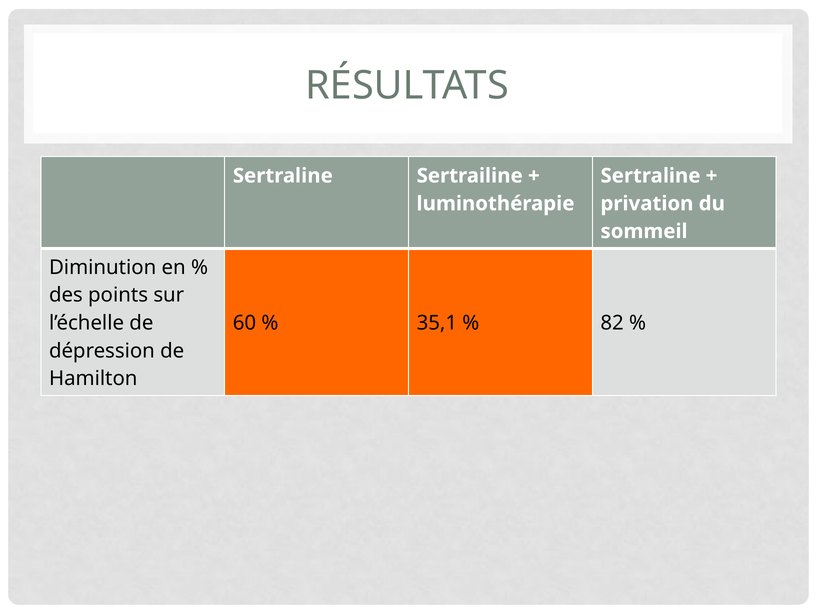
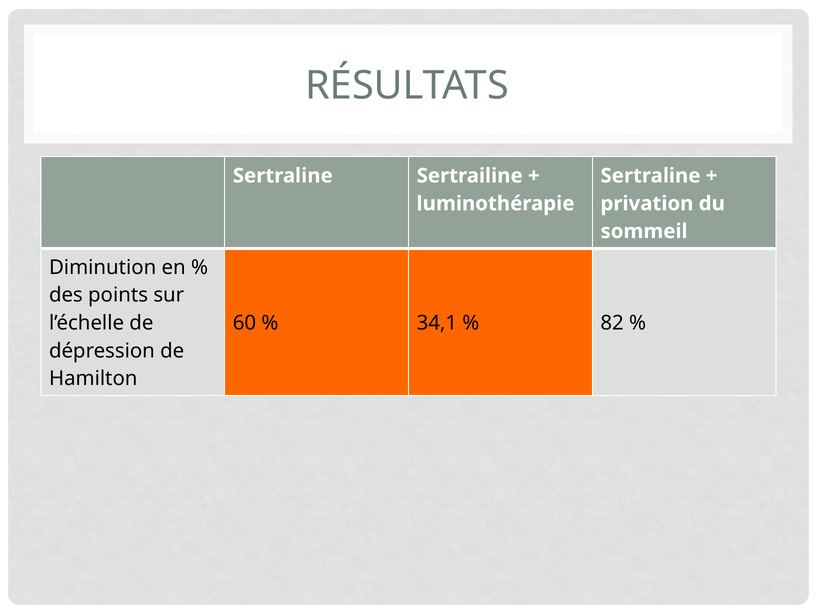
35,1: 35,1 -> 34,1
